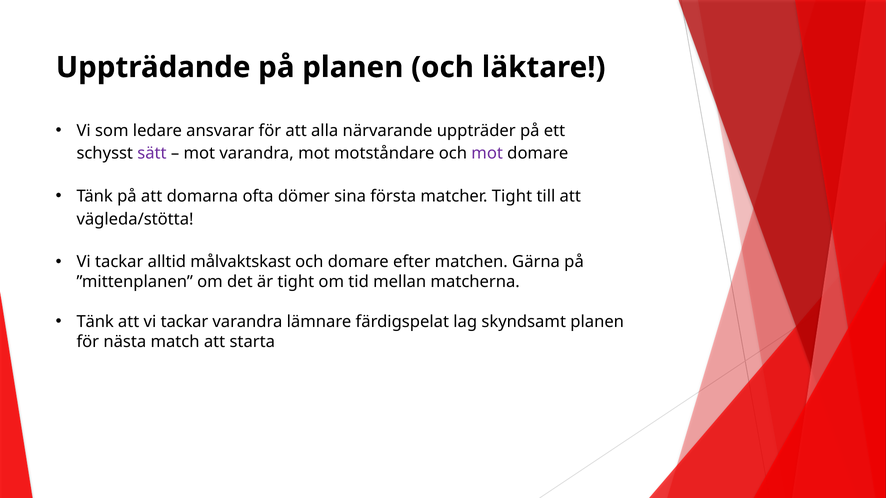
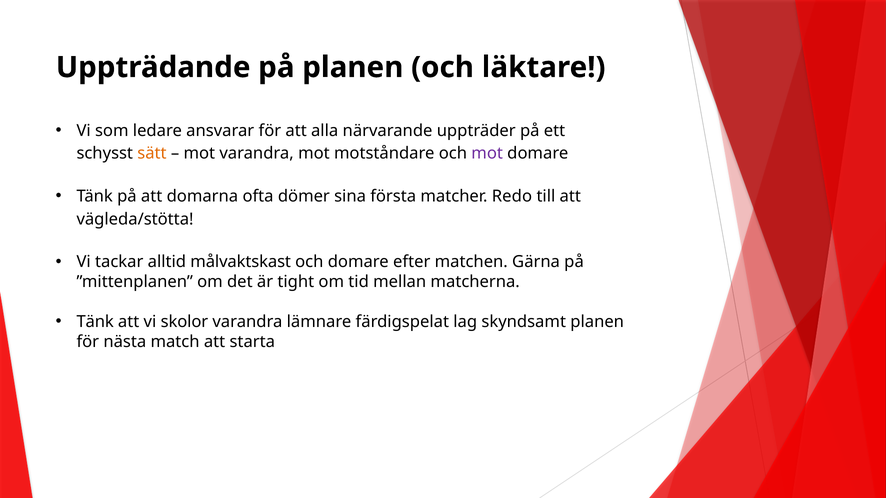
sätt colour: purple -> orange
matcher Tight: Tight -> Redo
att vi tackar: tackar -> skolor
